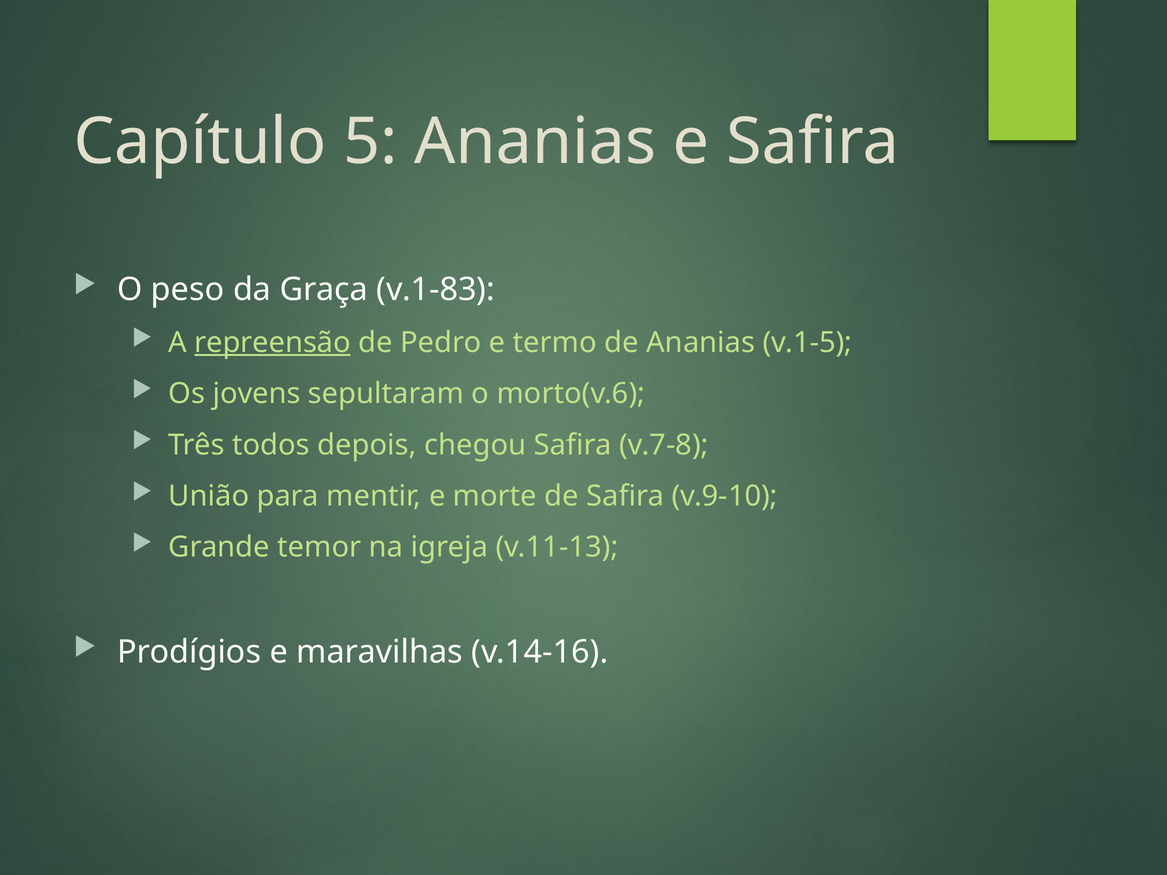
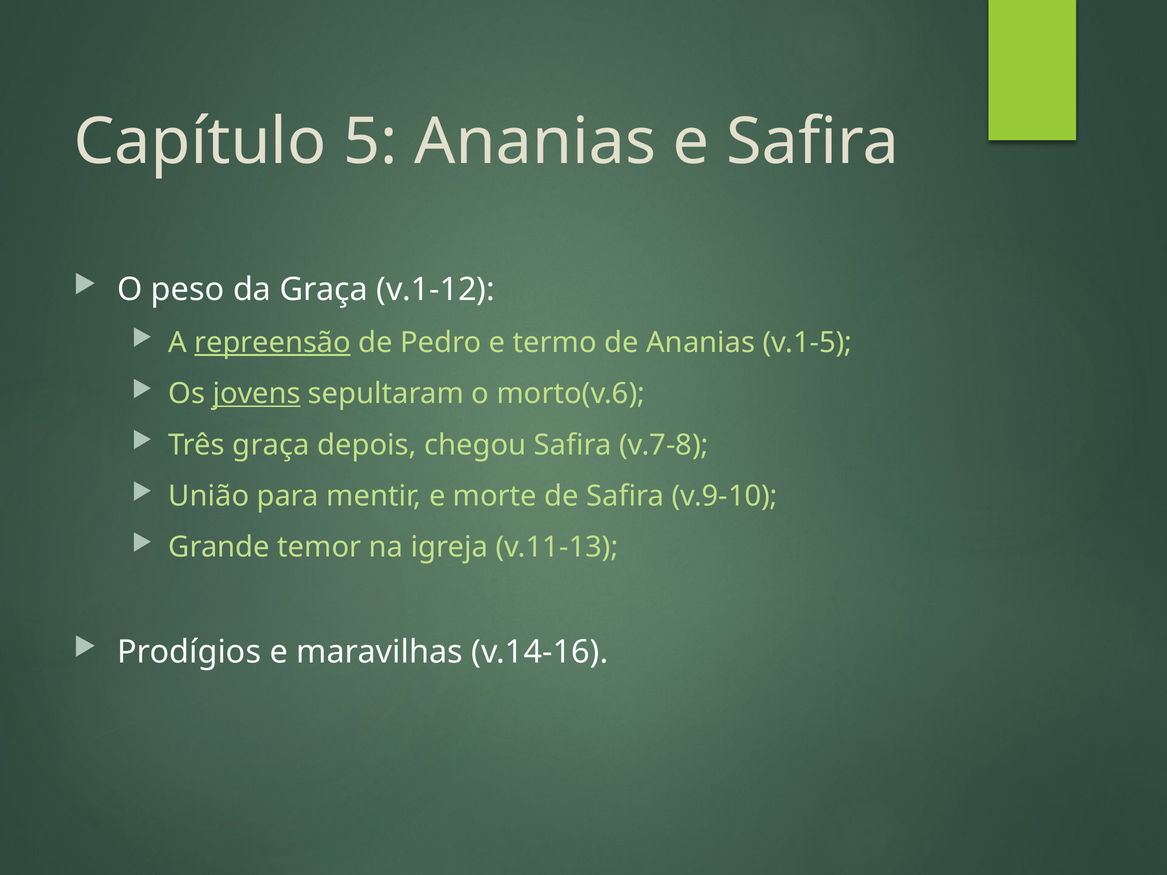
v.1-83: v.1-83 -> v.1-12
jovens underline: none -> present
Três todos: todos -> graça
